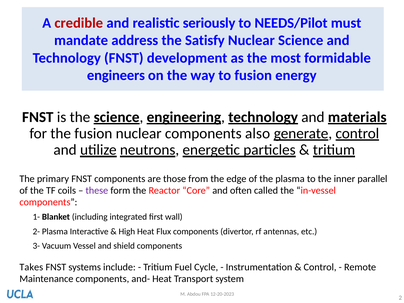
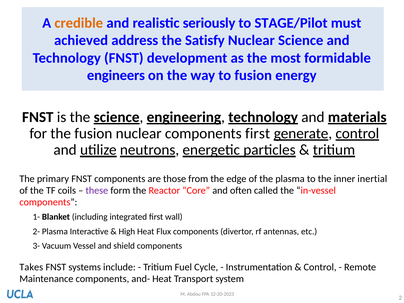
credible colour: red -> orange
NEEDS/Pilot: NEEDS/Pilot -> STAGE/Pilot
mandate: mandate -> achieved
components also: also -> first
parallel: parallel -> inertial
